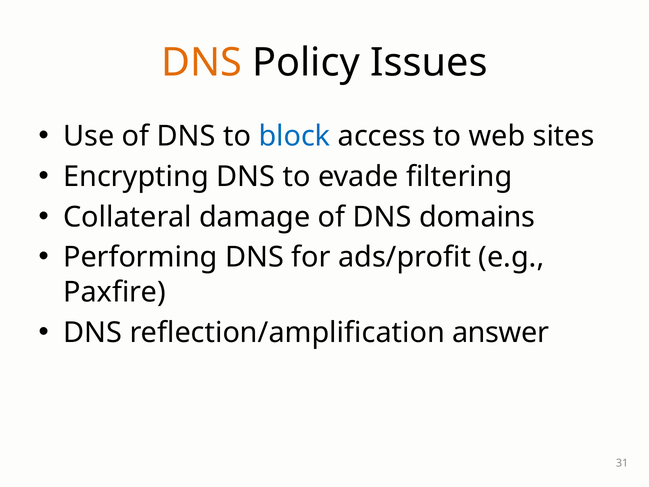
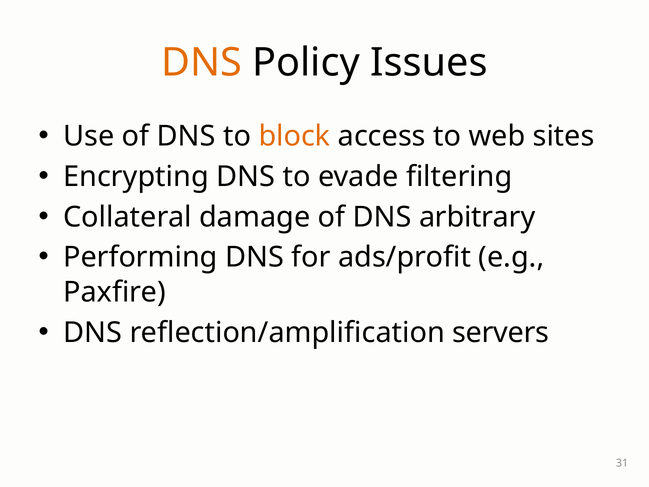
block colour: blue -> orange
domains: domains -> arbitrary
answer: answer -> servers
